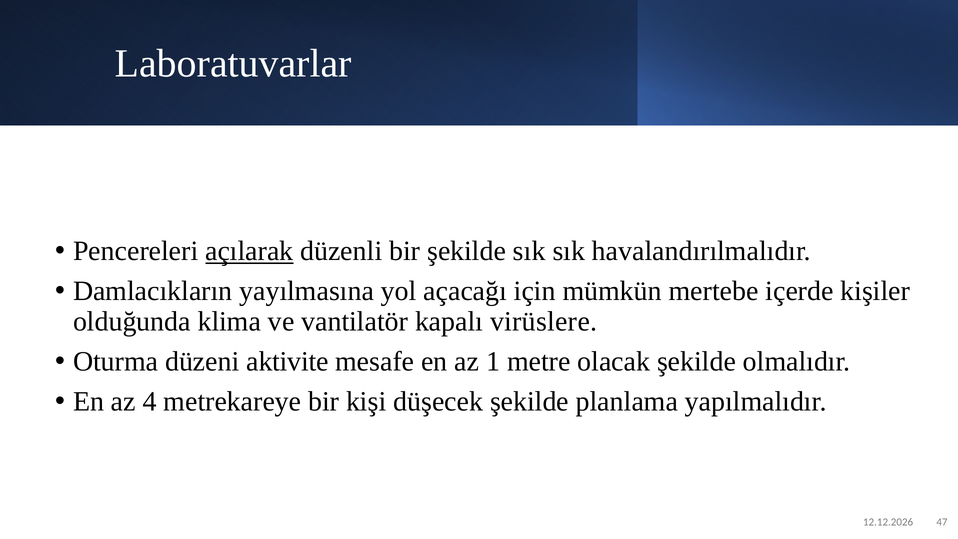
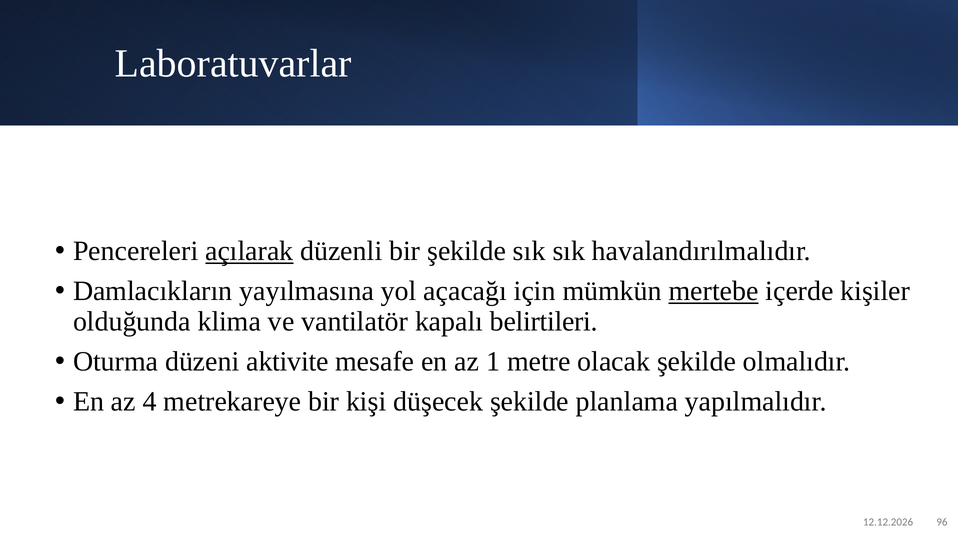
mertebe underline: none -> present
virüslere: virüslere -> belirtileri
47: 47 -> 96
